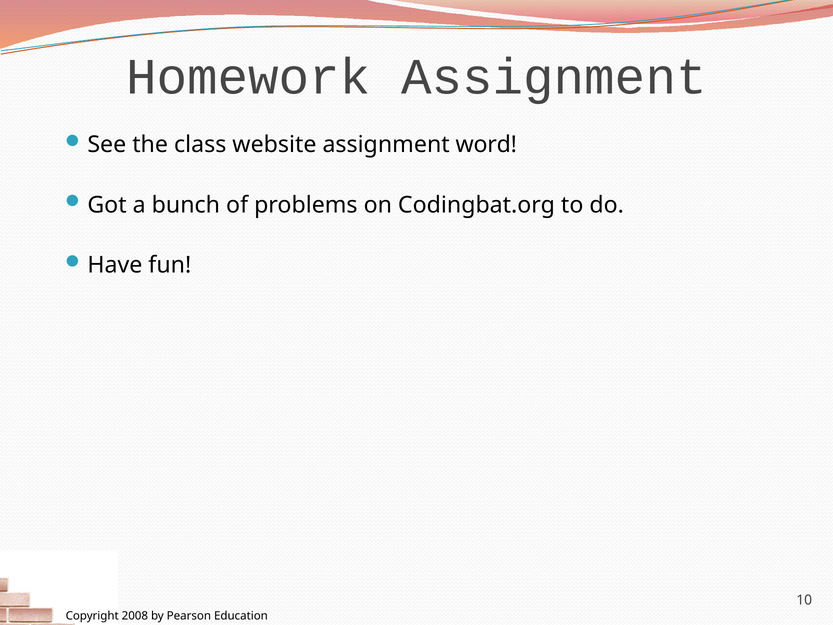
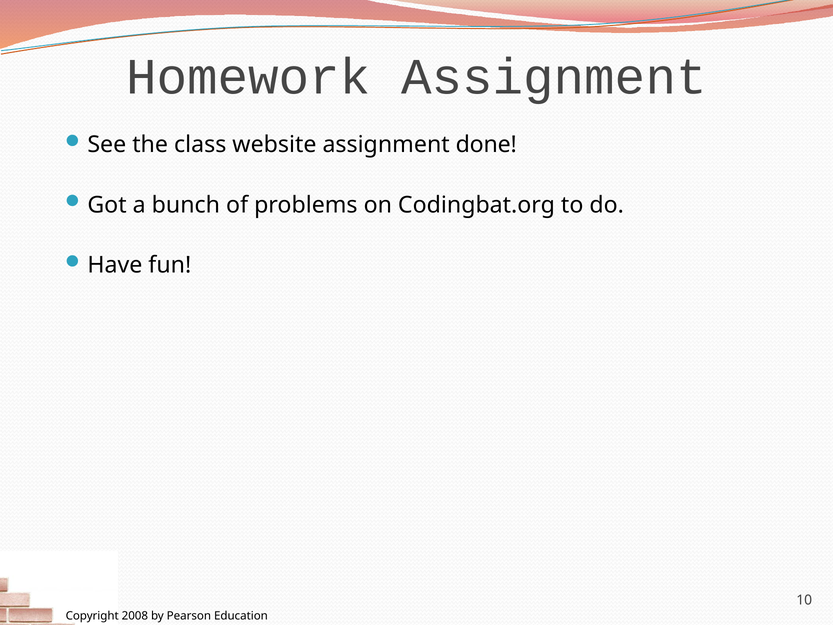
word: word -> done
